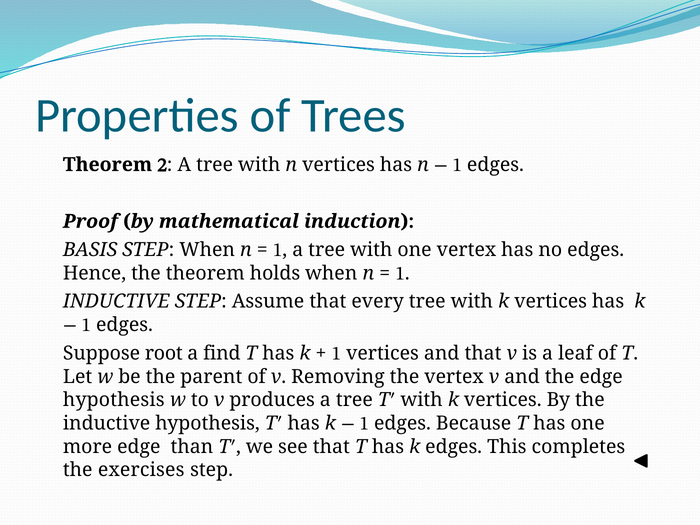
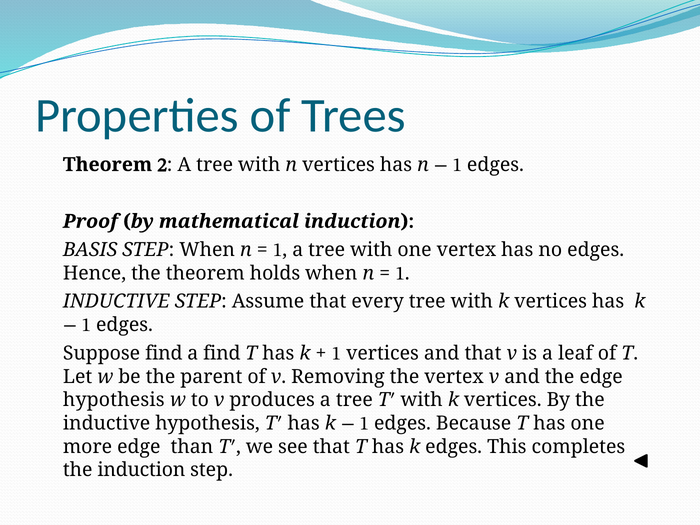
root at (164, 353): root -> find
the exercises: exercises -> induction
